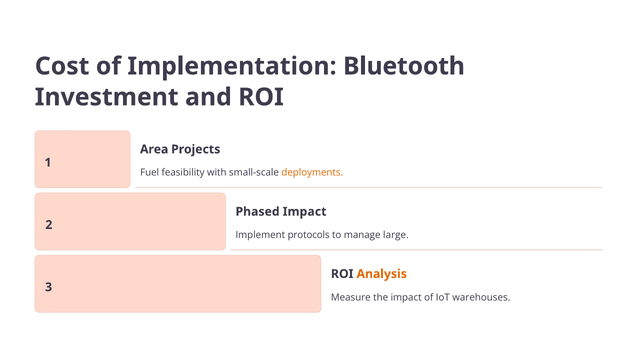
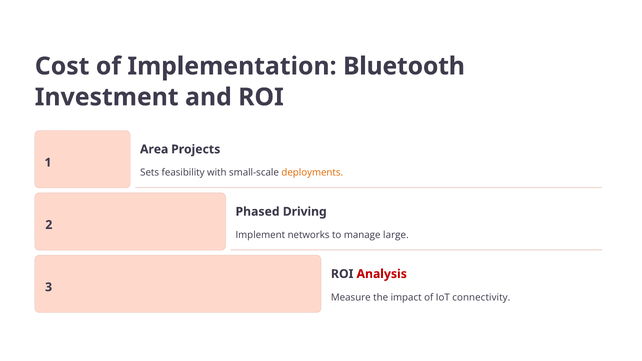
Fuel: Fuel -> Sets
Phased Impact: Impact -> Driving
protocols: protocols -> networks
Analysis colour: orange -> red
warehouses: warehouses -> connectivity
